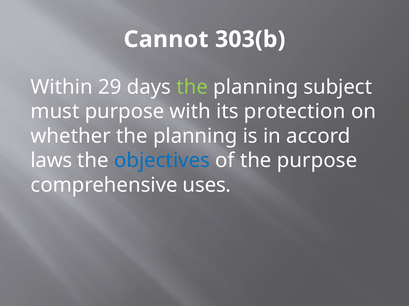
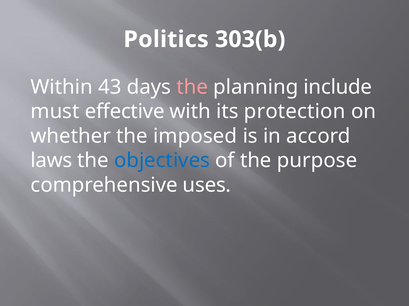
Cannot: Cannot -> Politics
29: 29 -> 43
the at (192, 87) colour: light green -> pink
subject: subject -> include
must purpose: purpose -> effective
whether the planning: planning -> imposed
